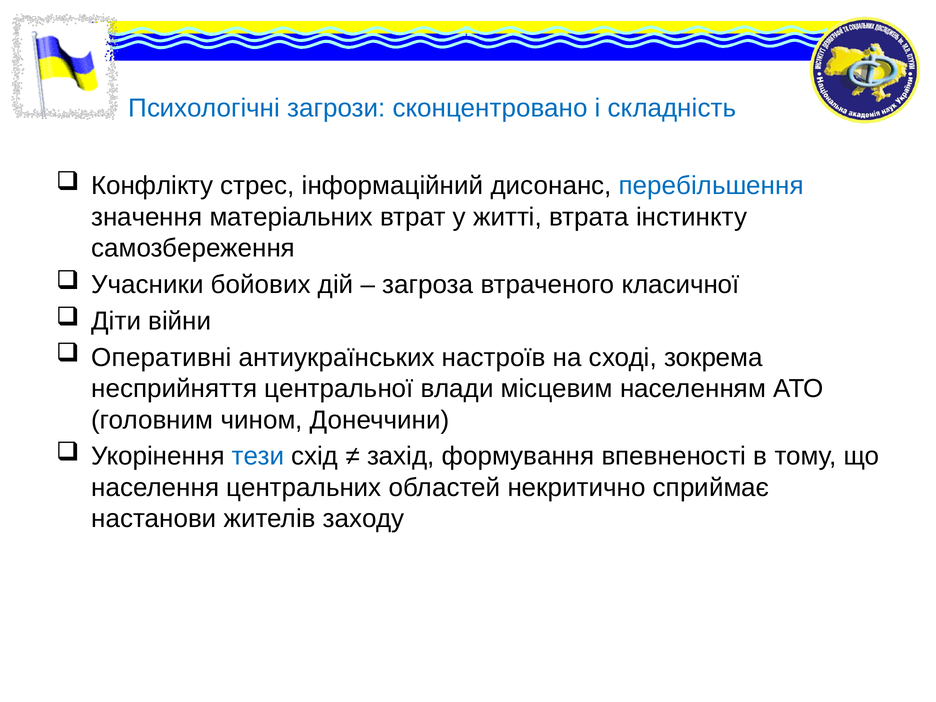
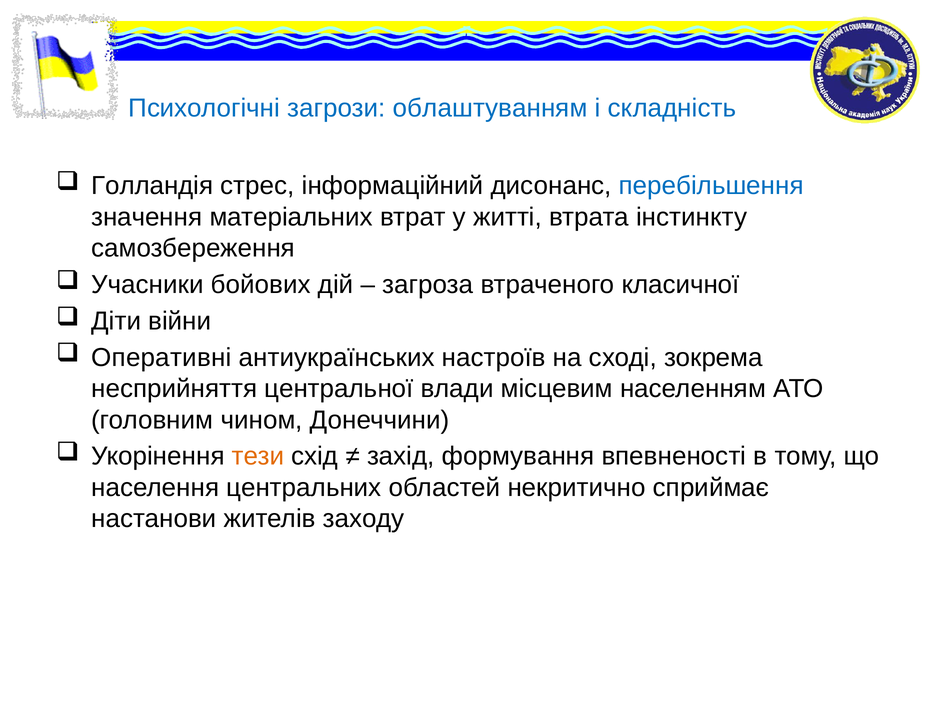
сконцентровано: сконцентровано -> облаштуванням
Конфлікту: Конфлікту -> Голландія
тези colour: blue -> orange
